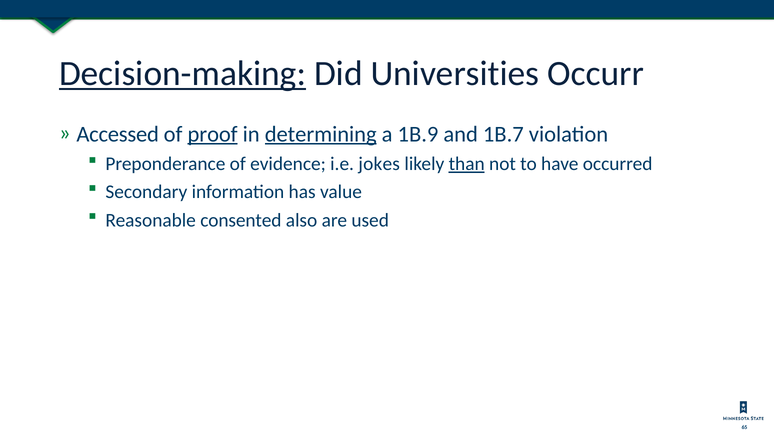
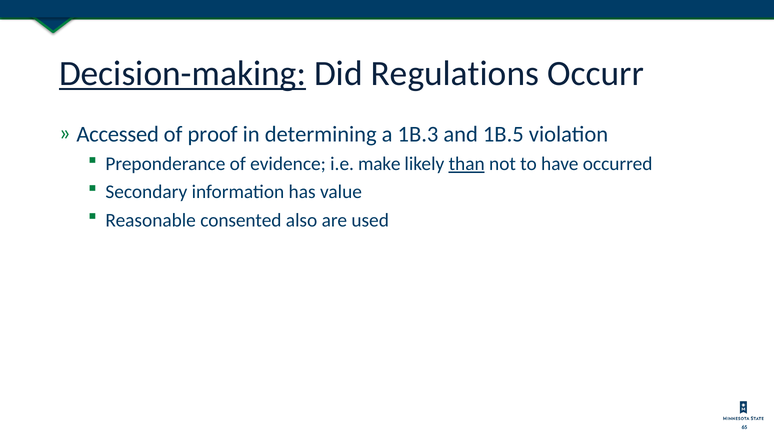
Universities: Universities -> Regulations
proof underline: present -> none
determining underline: present -> none
1B.9: 1B.9 -> 1B.3
1B.7: 1B.7 -> 1B.5
jokes: jokes -> make
